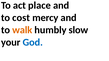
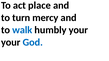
cost: cost -> turn
walk colour: orange -> blue
humbly slow: slow -> your
